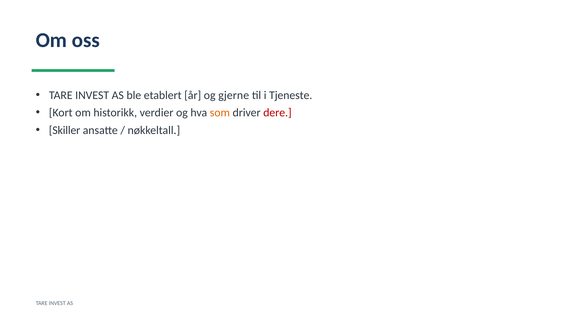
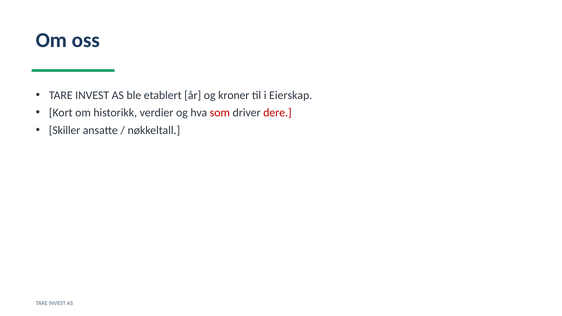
gjerne: gjerne -> kroner
Tjeneste: Tjeneste -> Eierskap
som colour: orange -> red
